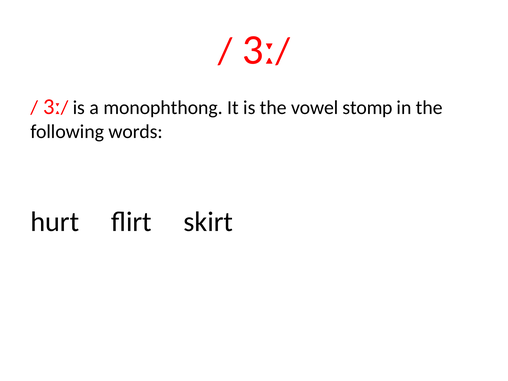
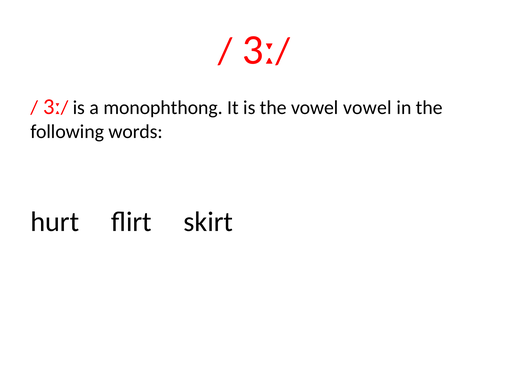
vowel stomp: stomp -> vowel
